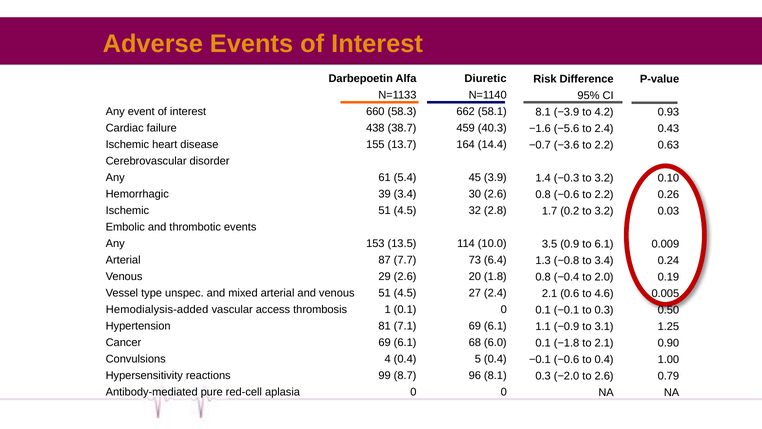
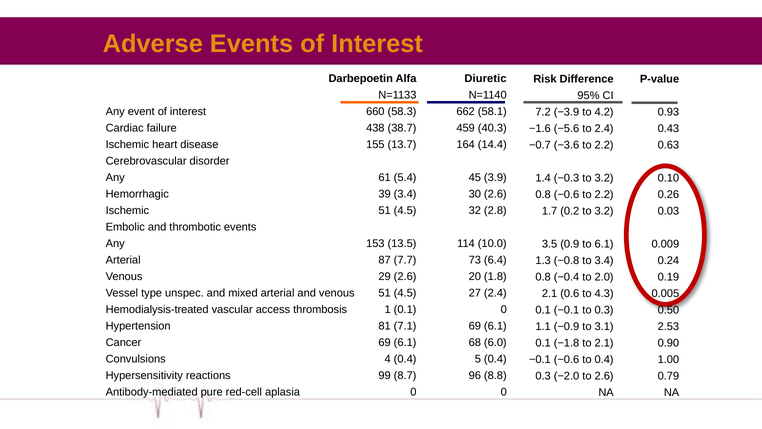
8.1 at (543, 112): 8.1 -> 7.2
4.6: 4.6 -> 4.3
Hemodialysis-added: Hemodialysis-added -> Hemodialysis-treated
1.25: 1.25 -> 2.53
96 8.1: 8.1 -> 8.8
